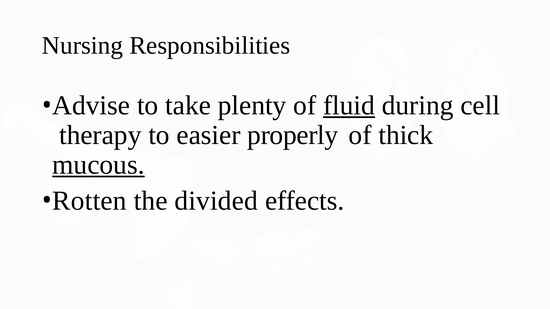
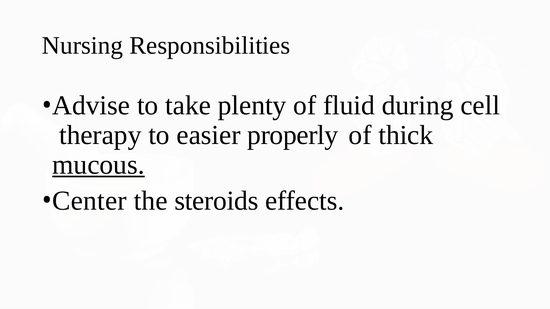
fluid underline: present -> none
Rotten: Rotten -> Center
divided: divided -> steroids
